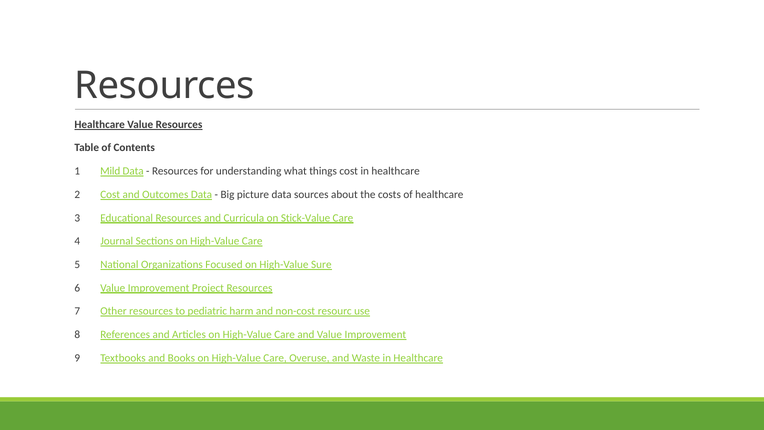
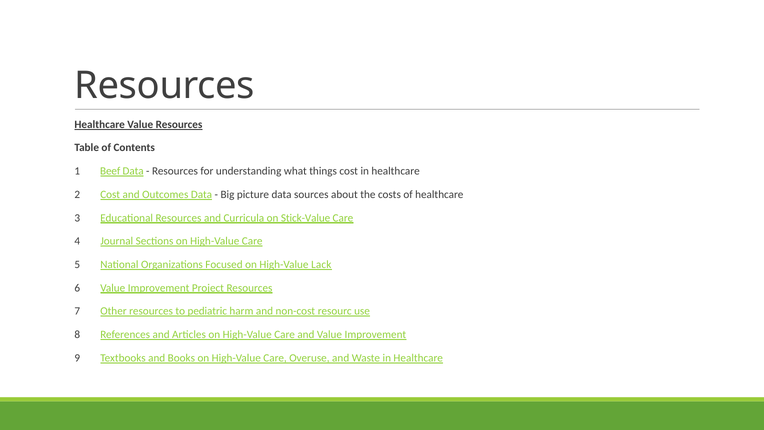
Mild: Mild -> Beef
Sure: Sure -> Lack
